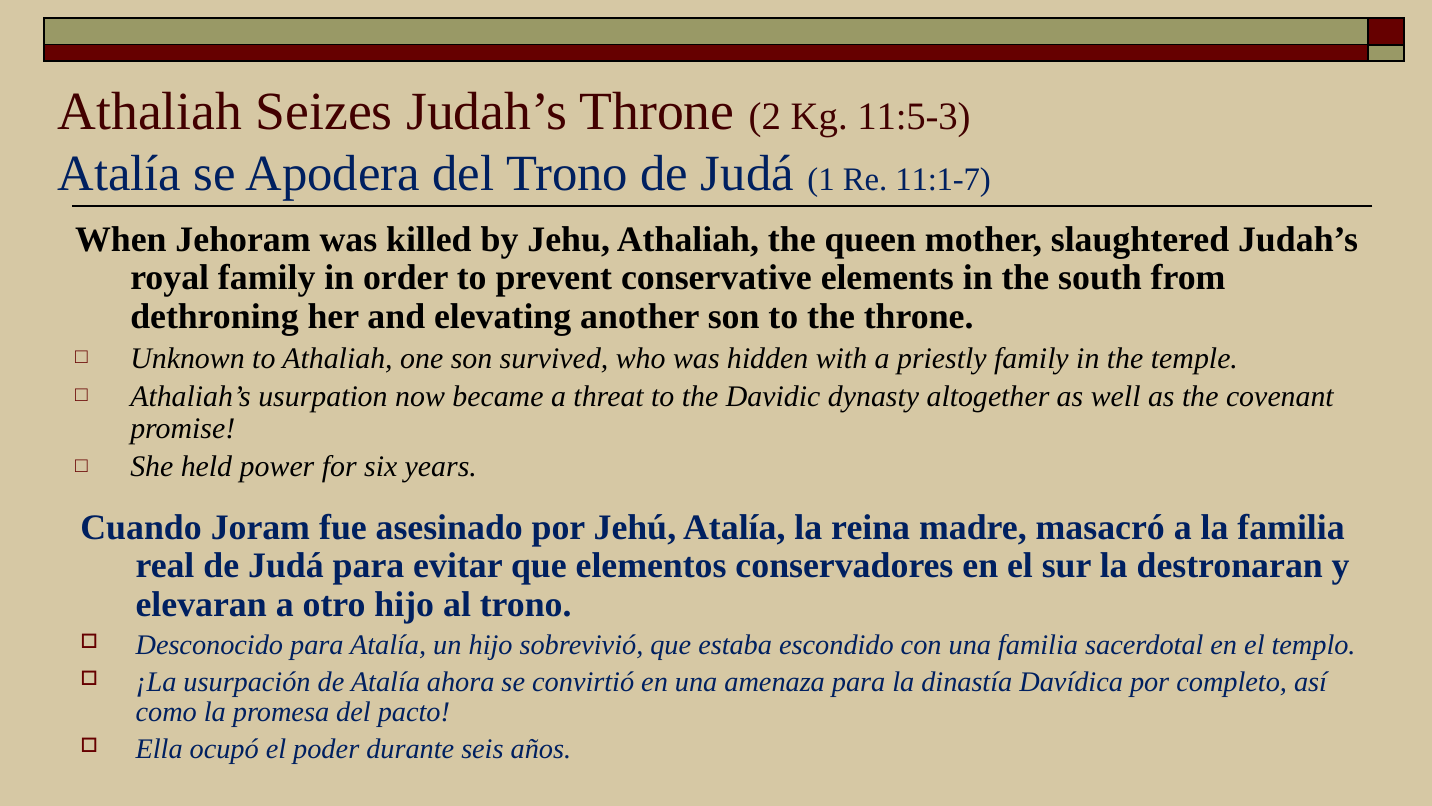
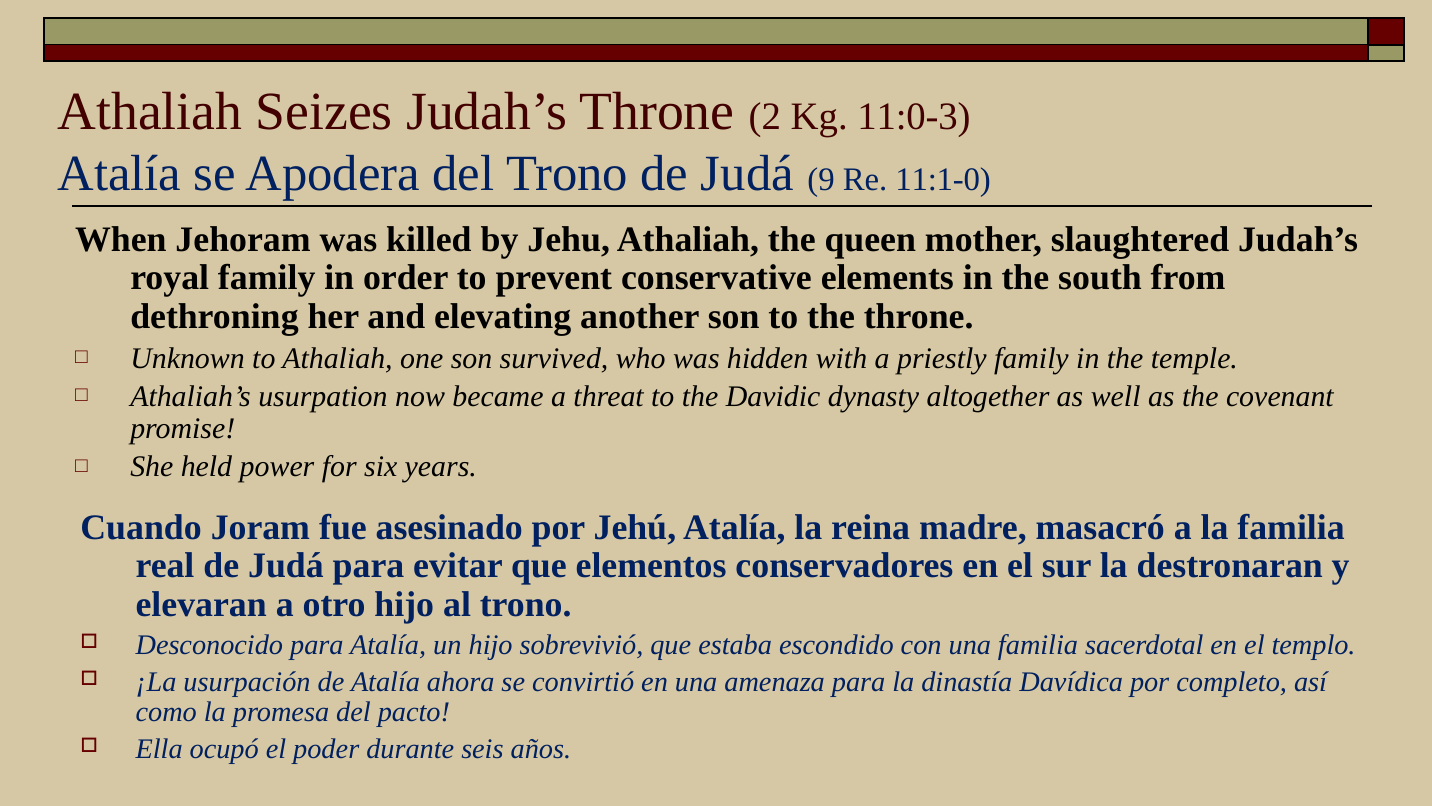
11:5-3: 11:5-3 -> 11:0-3
1: 1 -> 9
11:1-7: 11:1-7 -> 11:1-0
